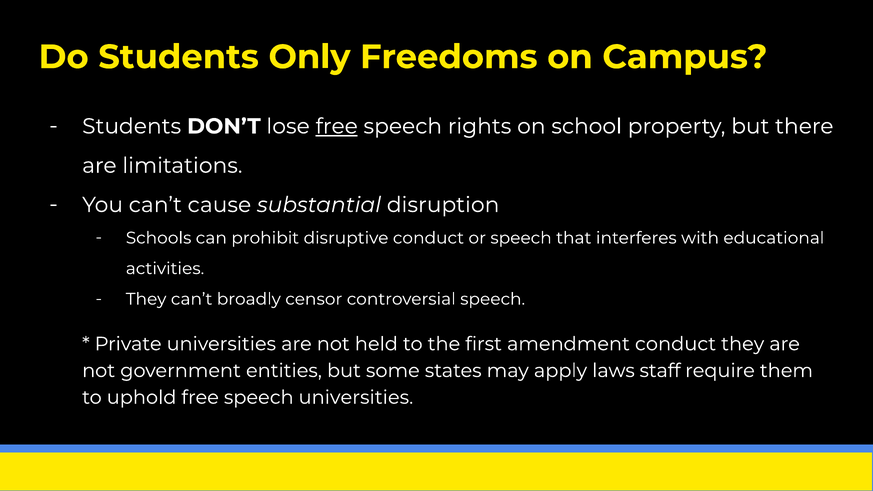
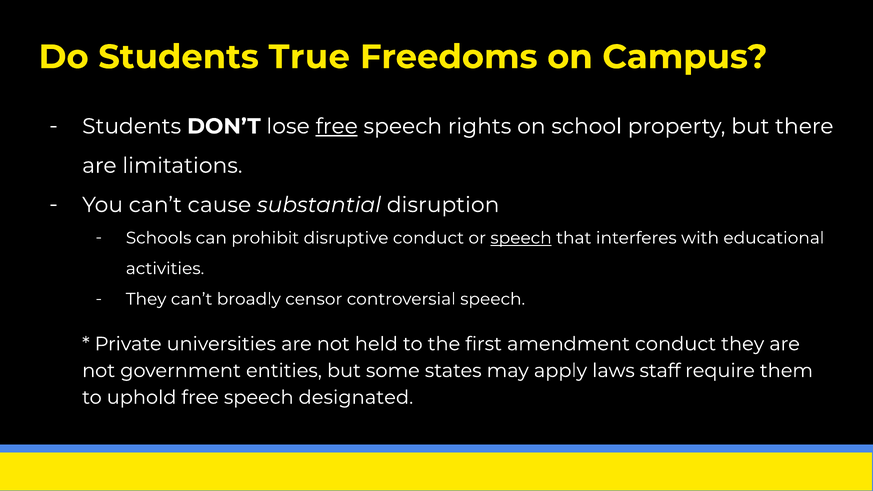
Only: Only -> True
speech at (521, 238) underline: none -> present
speech universities: universities -> designated
